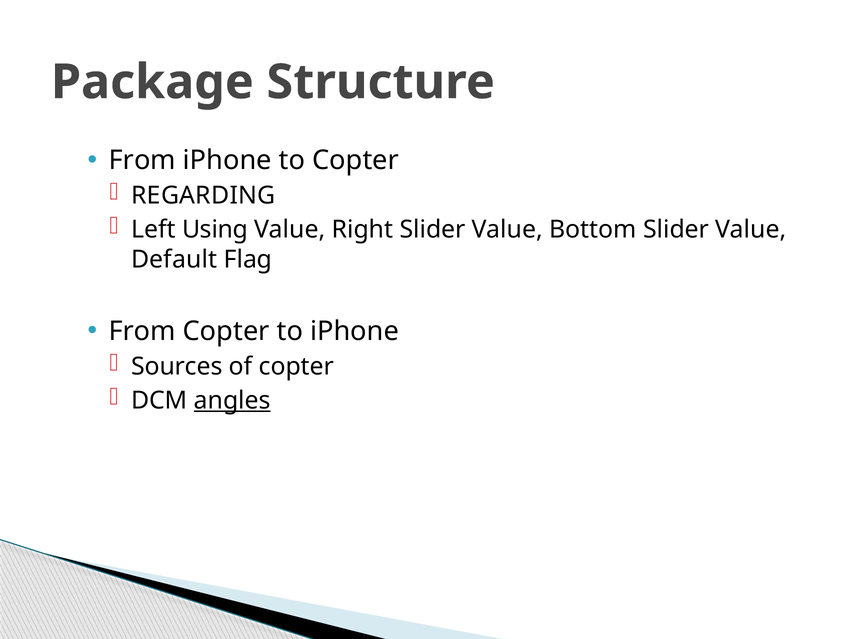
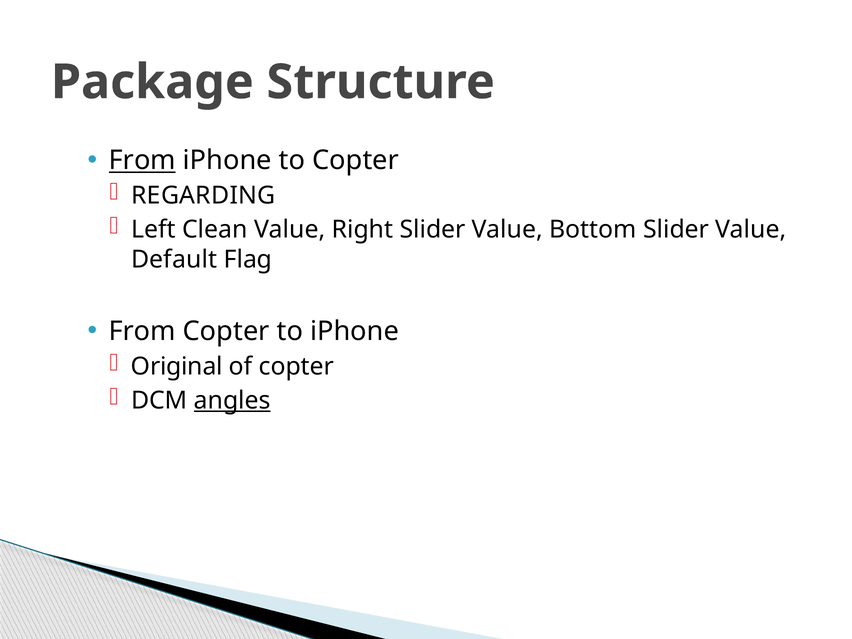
From at (142, 161) underline: none -> present
Using: Using -> Clean
Sources: Sources -> Original
